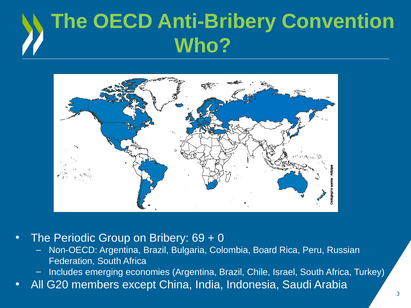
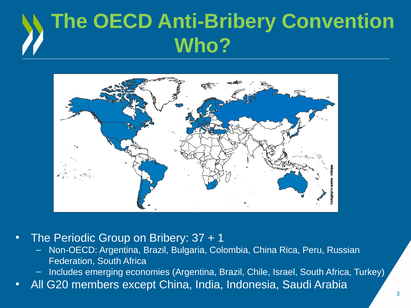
69: 69 -> 37
0: 0 -> 1
Colombia Board: Board -> China
